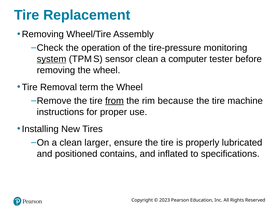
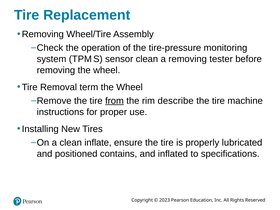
system underline: present -> none
a computer: computer -> removing
because: because -> describe
larger: larger -> inflate
